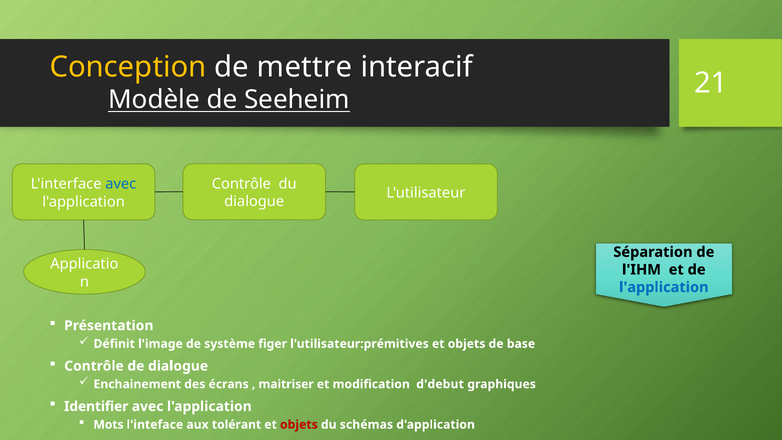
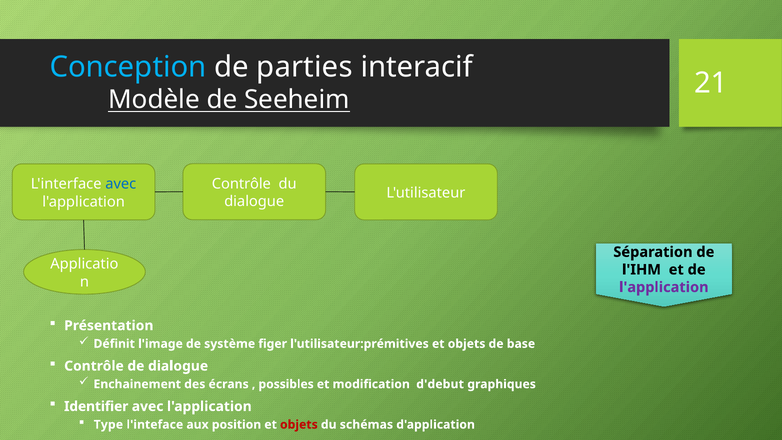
Conception colour: yellow -> light blue
mettre: mettre -> parties
l'application at (664, 287) colour: blue -> purple
maitriser: maitriser -> possibles
Mots: Mots -> Type
tolérant: tolérant -> position
